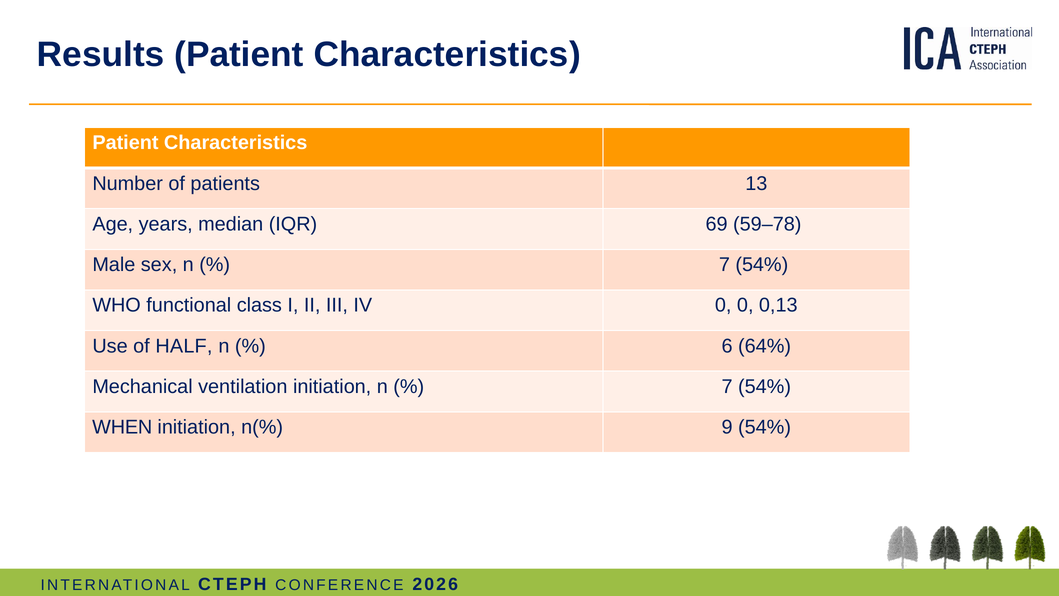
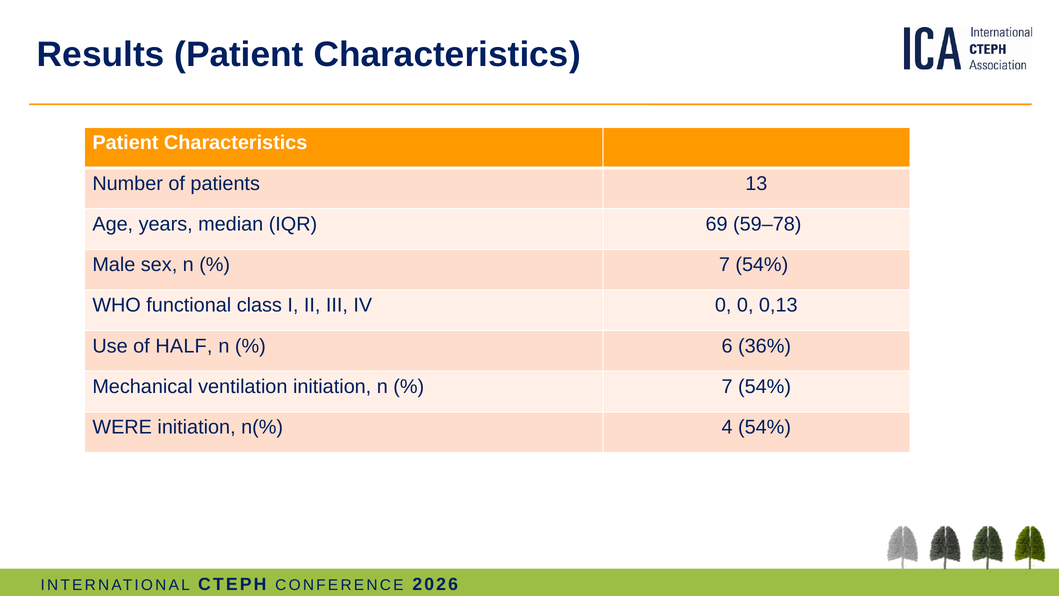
64%: 64% -> 36%
WHEN: WHEN -> WERE
9: 9 -> 4
